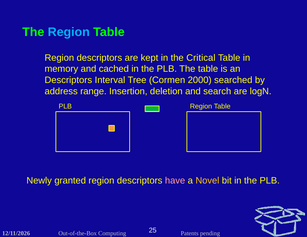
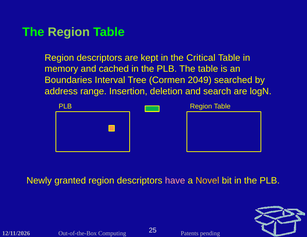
Region at (69, 32) colour: light blue -> light green
Descriptors at (68, 80): Descriptors -> Boundaries
2000: 2000 -> 2049
